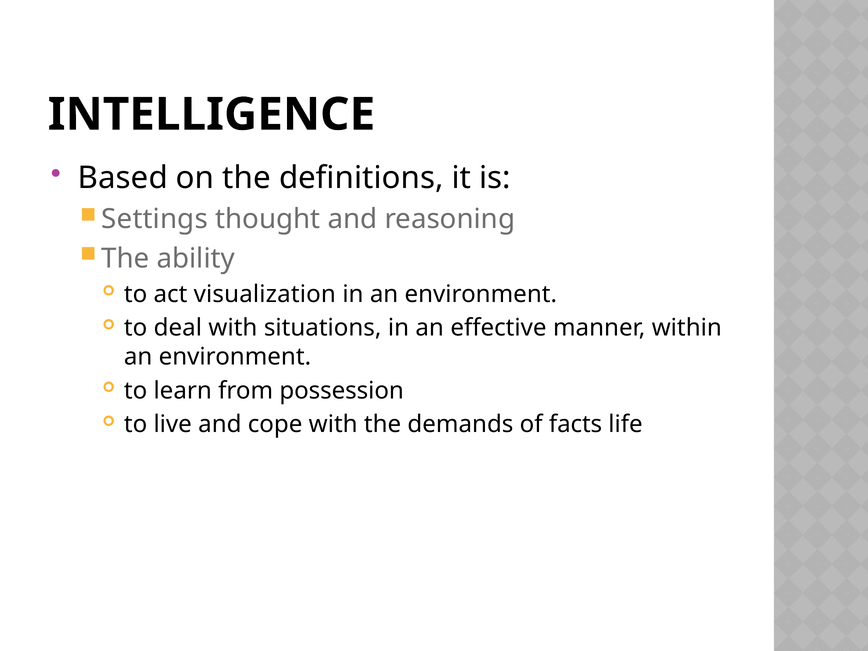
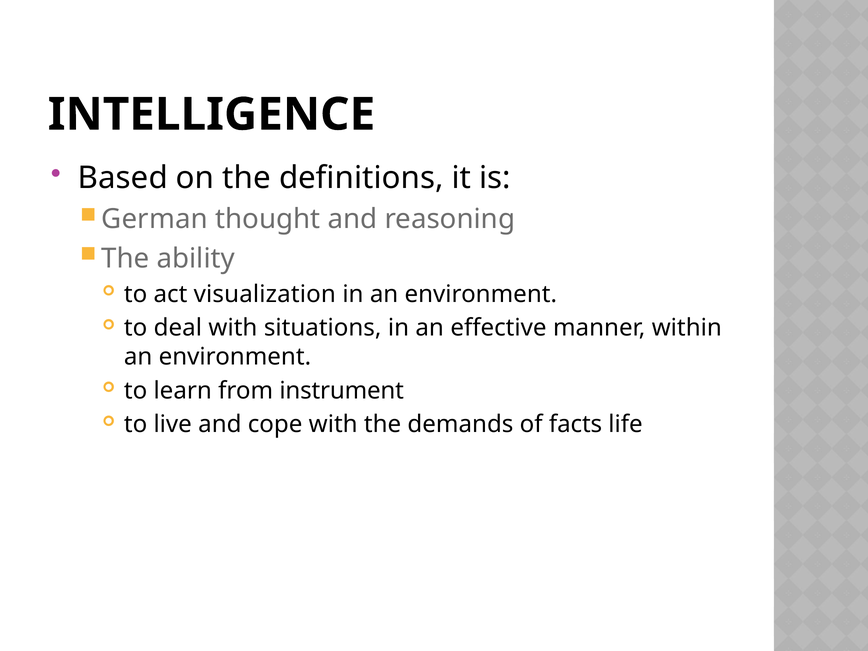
Settings: Settings -> German
possession: possession -> instrument
